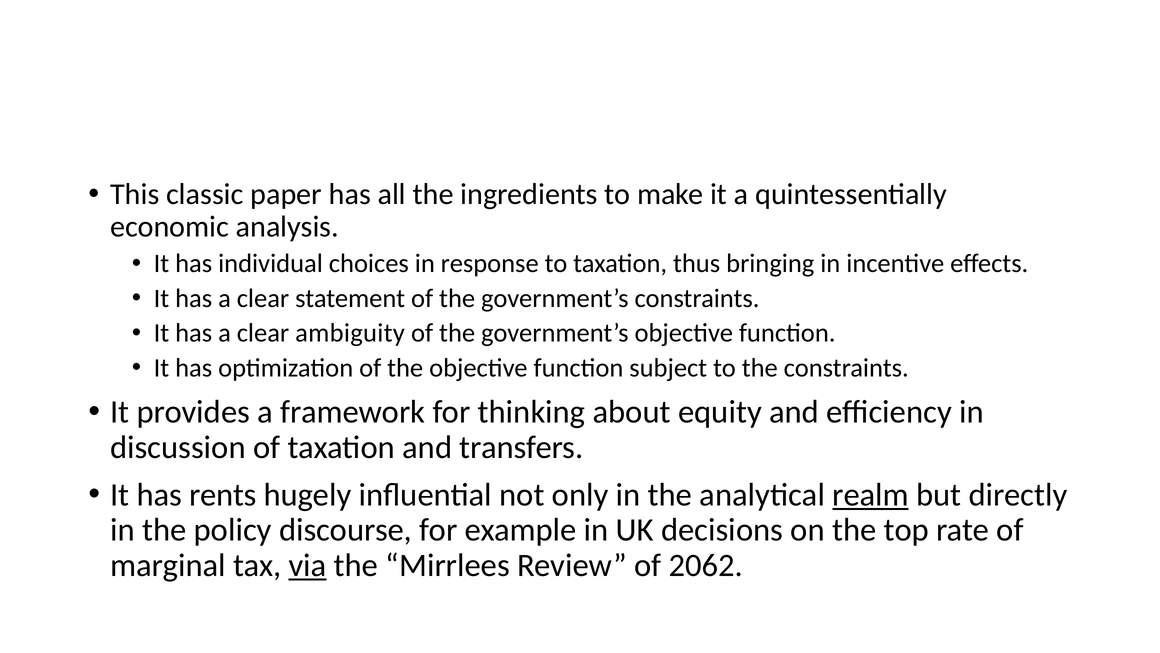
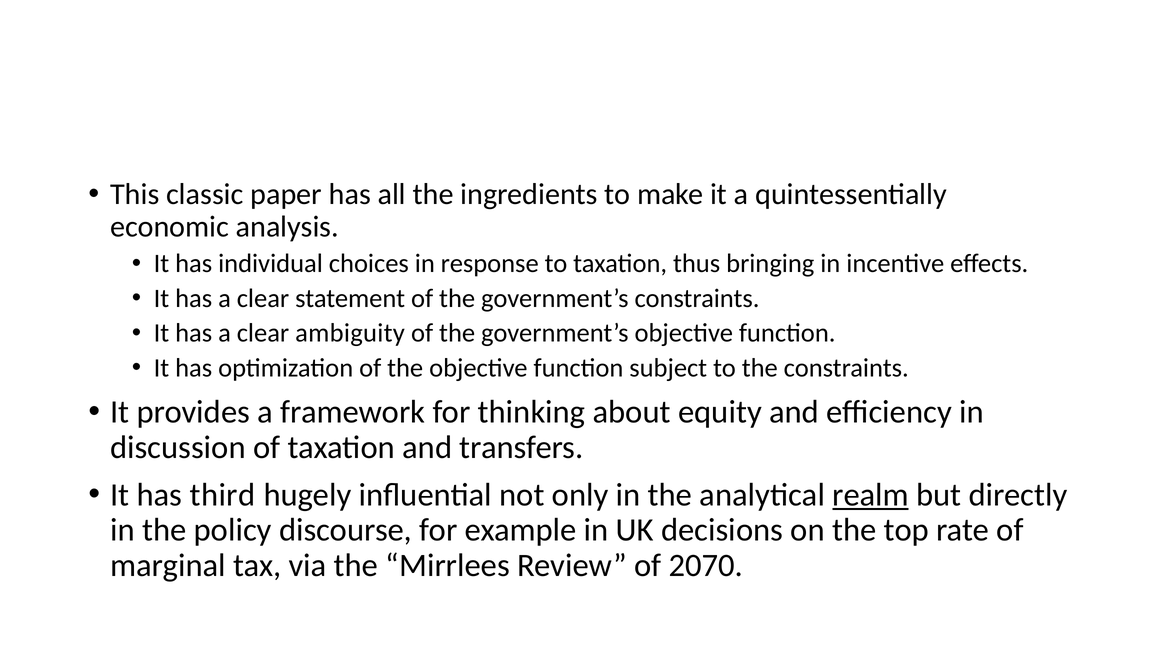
rents: rents -> third
via underline: present -> none
2062: 2062 -> 2070
